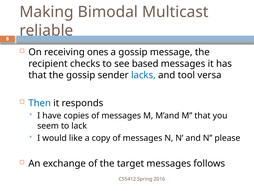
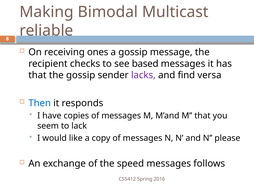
lacks colour: blue -> purple
tool: tool -> find
target: target -> speed
